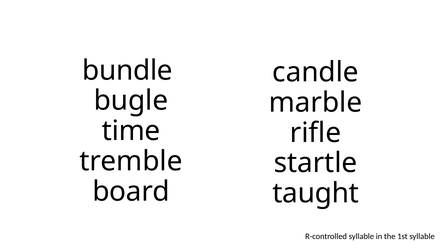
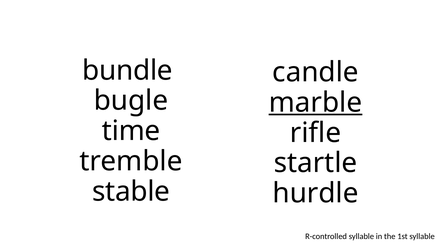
marble underline: none -> present
board: board -> stable
taught: taught -> hurdle
